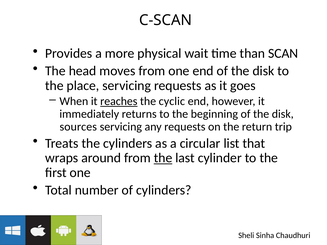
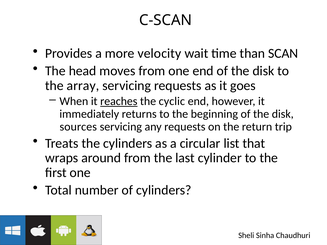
physical: physical -> velocity
place: place -> array
the at (163, 158) underline: present -> none
